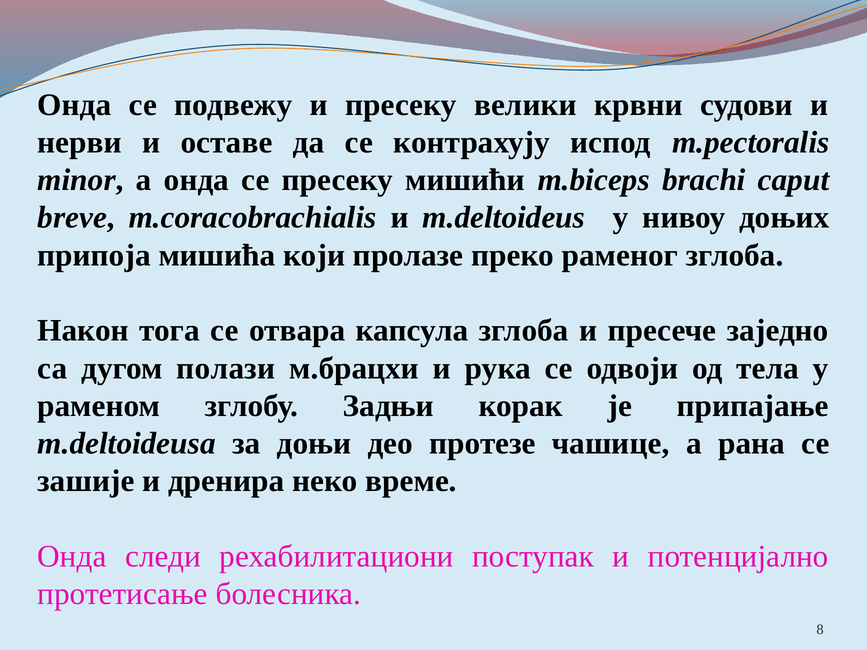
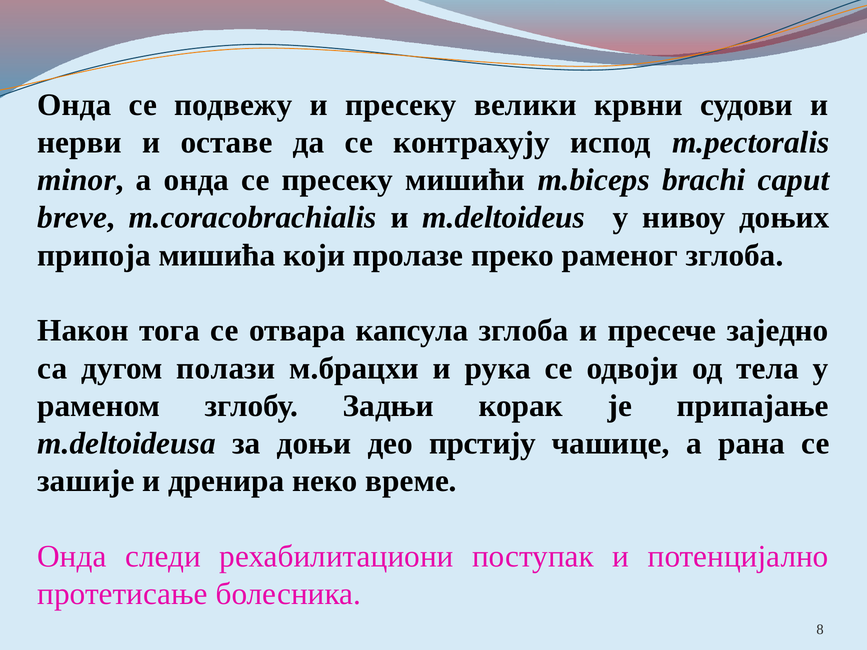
протезе: протезе -> прстију
